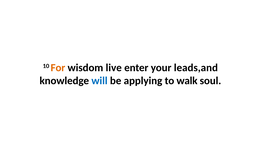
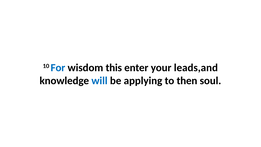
For colour: orange -> blue
live: live -> this
walk: walk -> then
